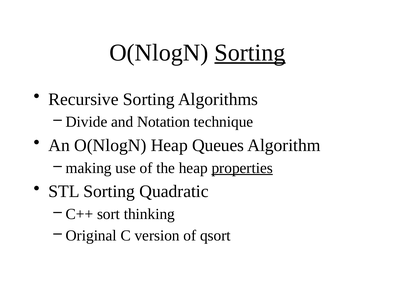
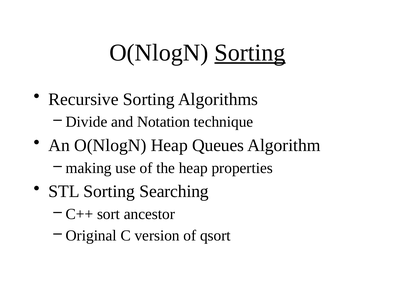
properties underline: present -> none
Quadratic: Quadratic -> Searching
thinking: thinking -> ancestor
